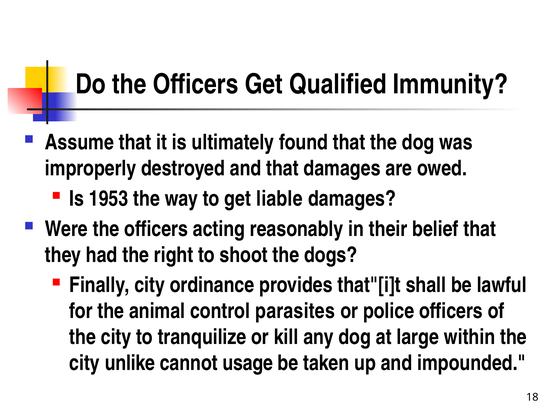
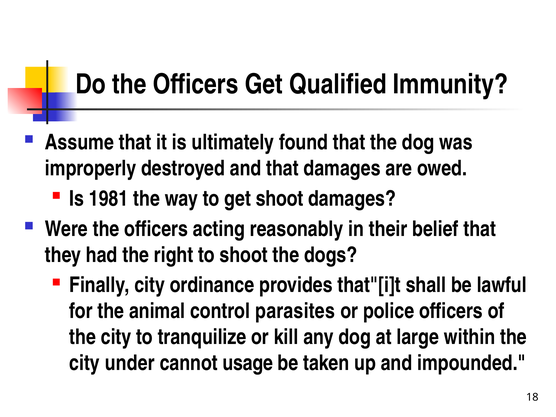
1953: 1953 -> 1981
get liable: liable -> shoot
unlike: unlike -> under
